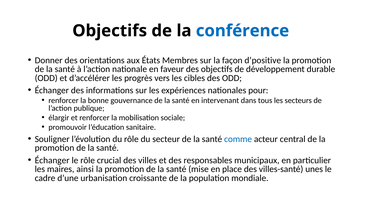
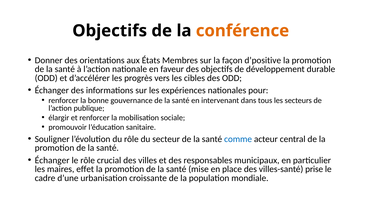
conférence colour: blue -> orange
ainsi: ainsi -> effet
unes: unes -> prise
